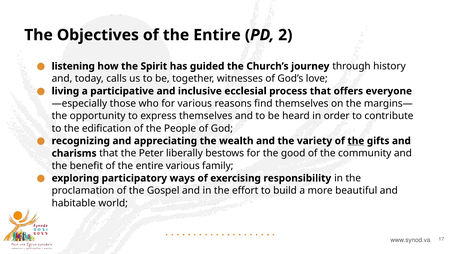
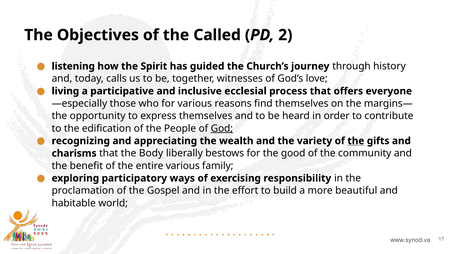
Objectives of the Entire: Entire -> Called
God underline: none -> present
Peter: Peter -> Body
